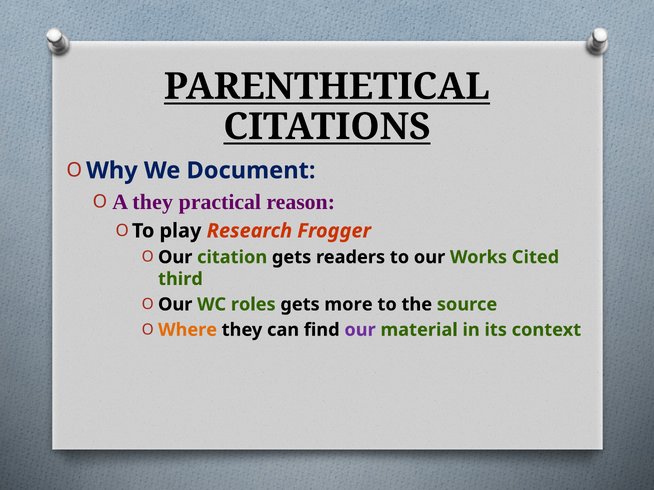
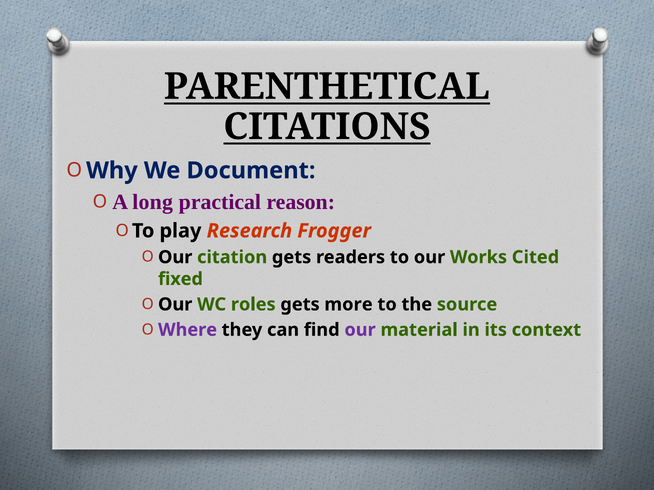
A they: they -> long
third: third -> fixed
Where colour: orange -> purple
